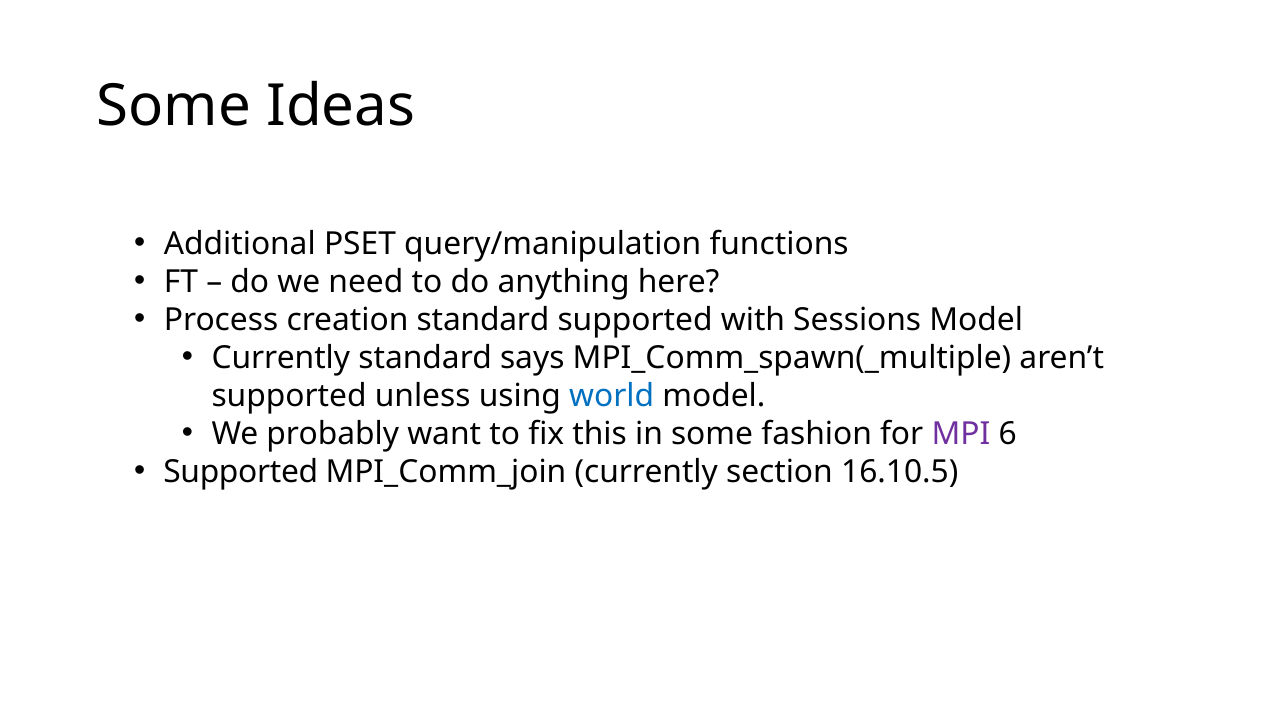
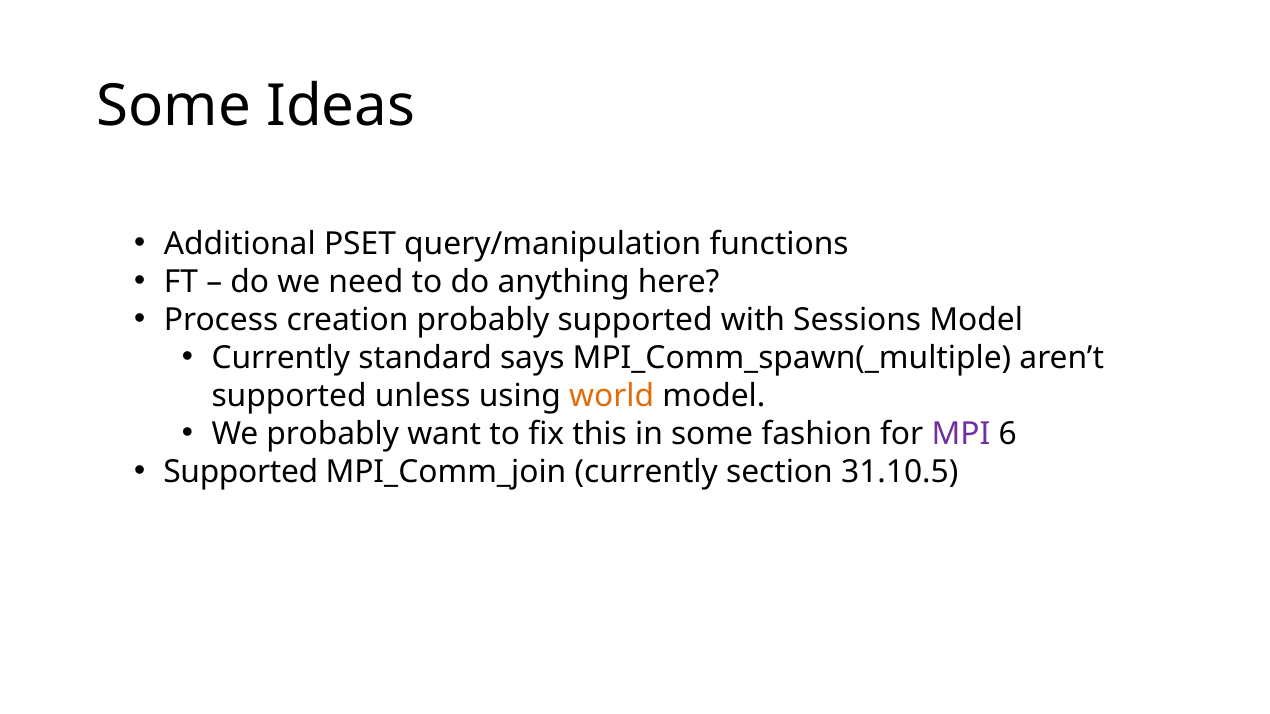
creation standard: standard -> probably
world colour: blue -> orange
16.10.5: 16.10.5 -> 31.10.5
